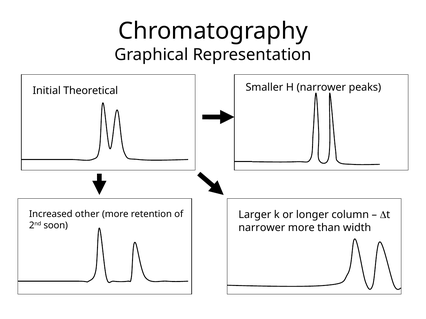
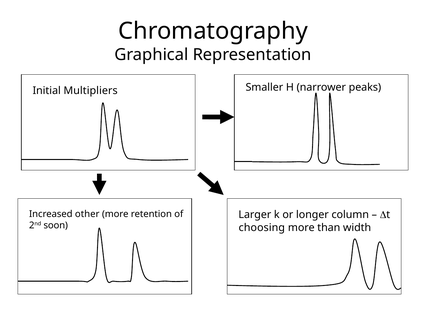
Theoretical: Theoretical -> Multipliers
narrower at (262, 228): narrower -> choosing
